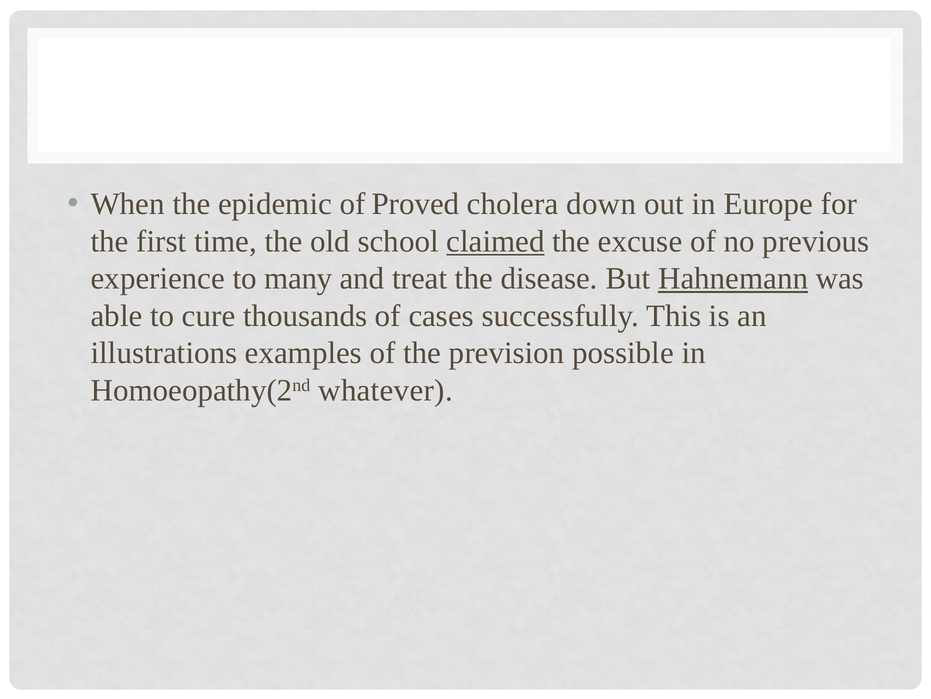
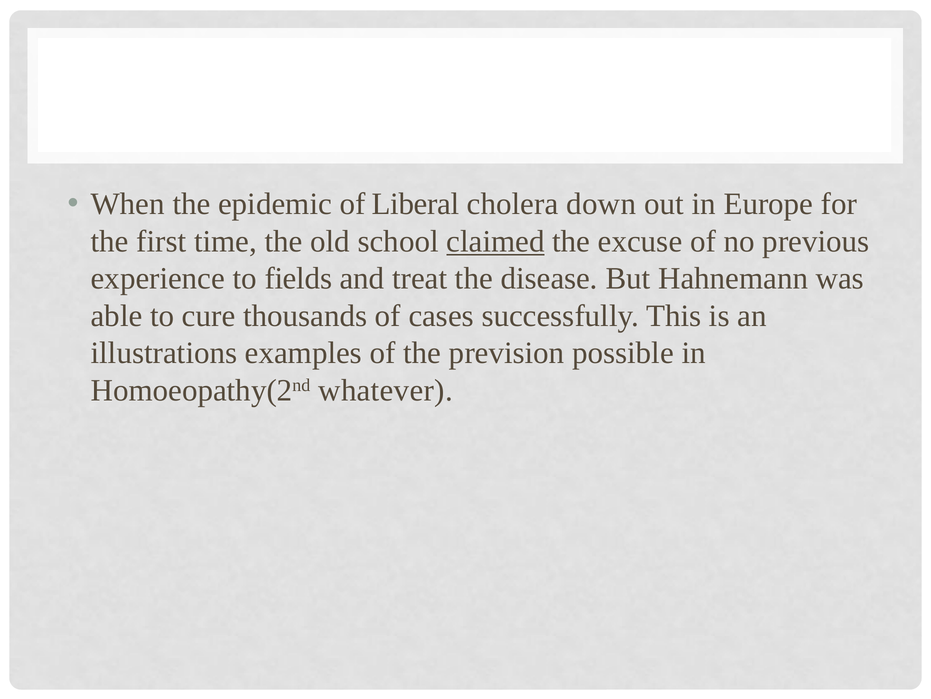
Proved: Proved -> Liberal
many: many -> fields
Hahnemann underline: present -> none
